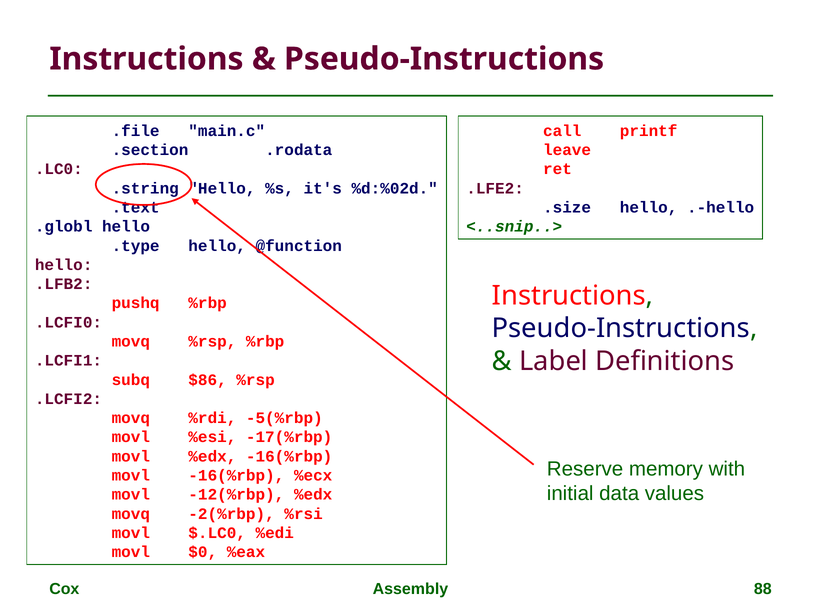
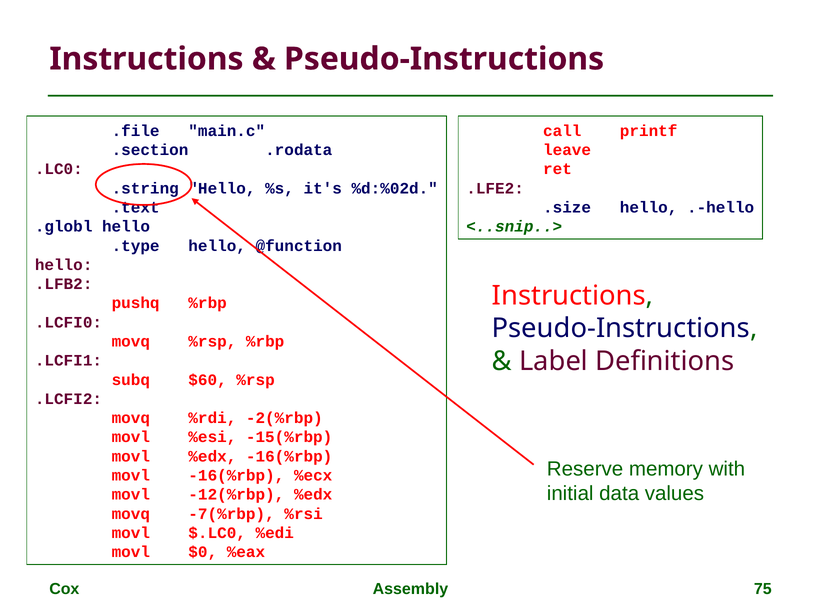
$86: $86 -> $60
-5(%rbp: -5(%rbp -> -2(%rbp
-17(%rbp: -17(%rbp -> -15(%rbp
-2(%rbp: -2(%rbp -> -7(%rbp
88: 88 -> 75
